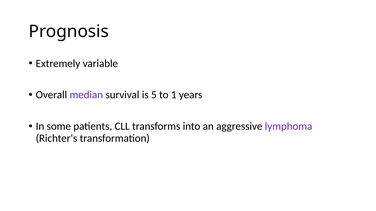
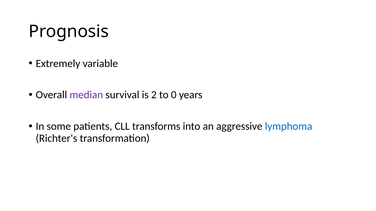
5: 5 -> 2
1: 1 -> 0
lymphoma colour: purple -> blue
